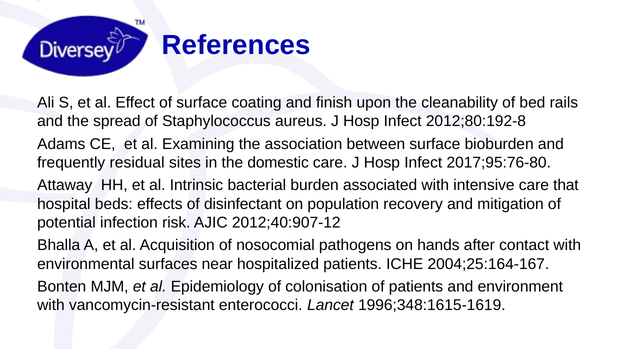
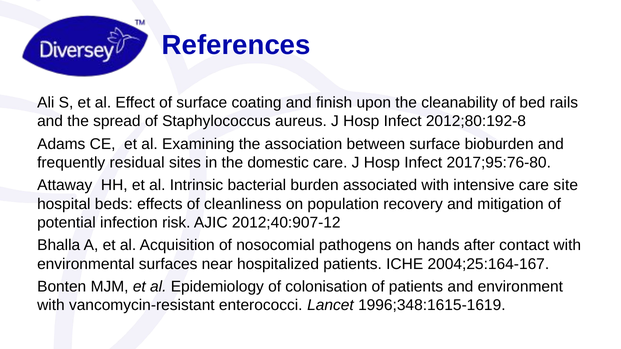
that: that -> site
disinfectant: disinfectant -> cleanliness
